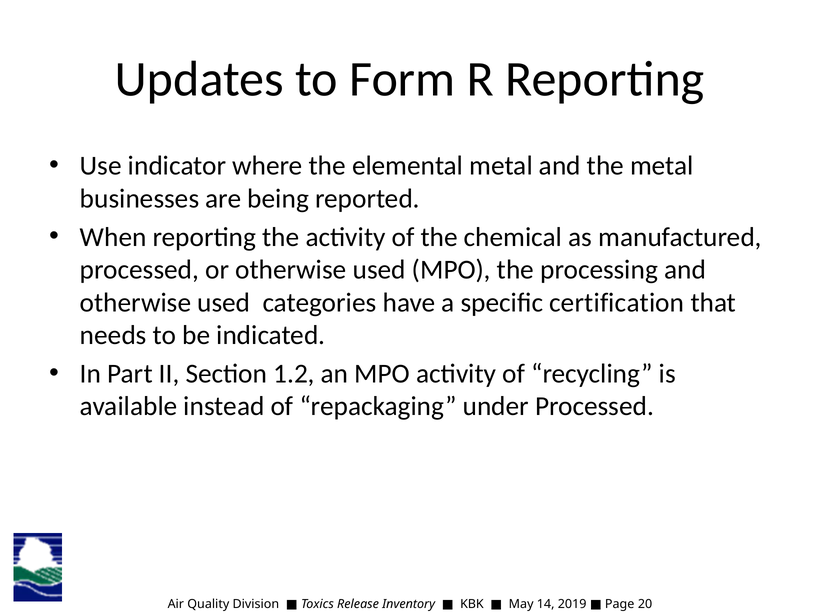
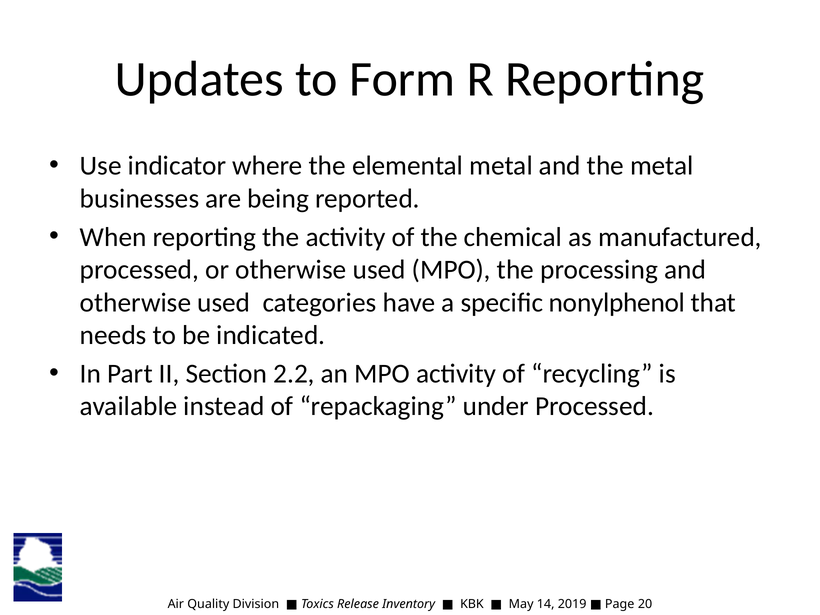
certification: certification -> nonylphenol
1.2: 1.2 -> 2.2
